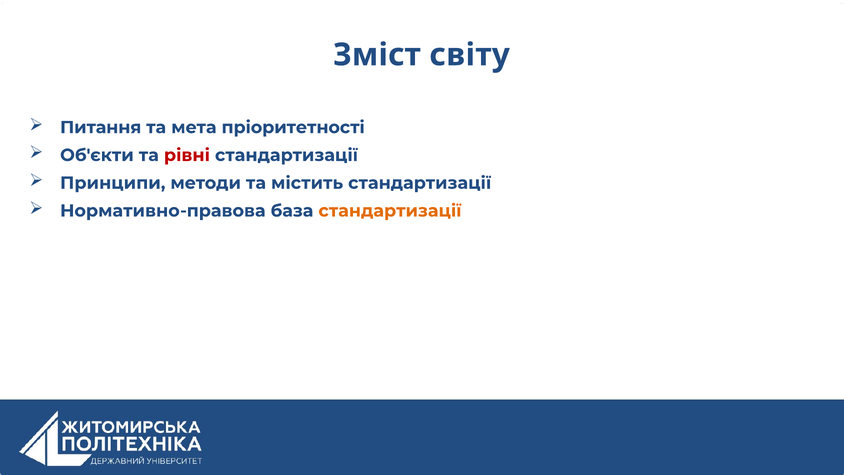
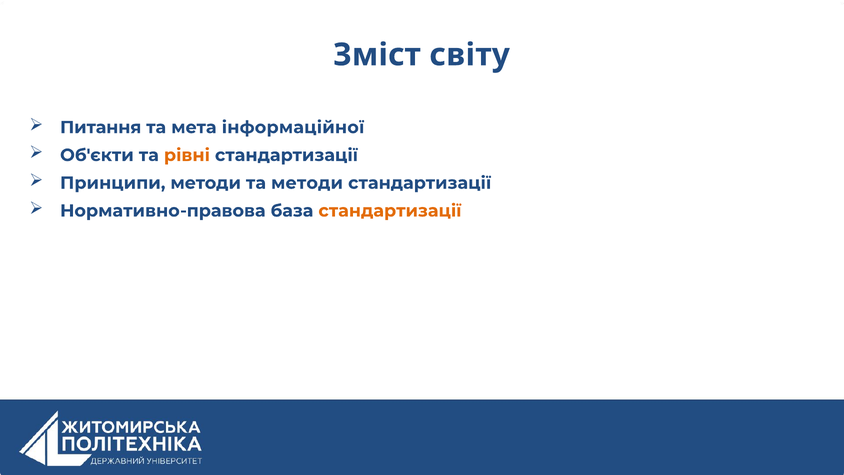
пріоритетності: пріоритетності -> інформаційної
рівні colour: red -> orange
та містить: містить -> методи
